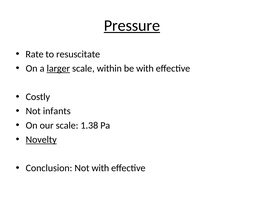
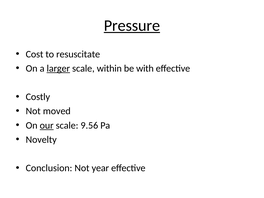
Rate: Rate -> Cost
infants: infants -> moved
our underline: none -> present
1.38: 1.38 -> 9.56
Novelty underline: present -> none
Not with: with -> year
